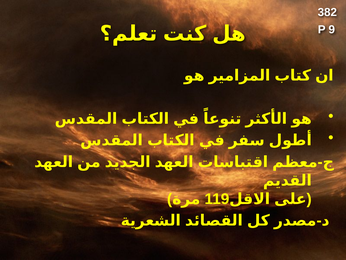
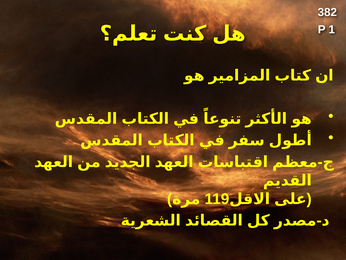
9: 9 -> 1
